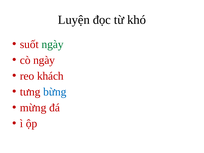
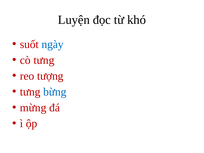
ngày at (53, 44) colour: green -> blue
cò ngày: ngày -> tưng
khách: khách -> tượng
